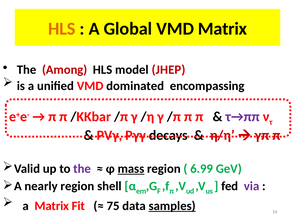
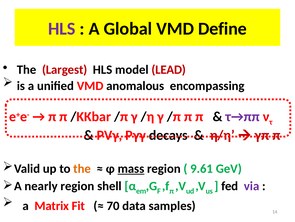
HLS at (62, 29) colour: orange -> purple
VMD Matrix: Matrix -> Define
Among: Among -> Largest
JHEP: JHEP -> LEAD
dominated: dominated -> anomalous
the at (82, 168) colour: purple -> orange
6.99: 6.99 -> 9.61
75: 75 -> 70
samples underline: present -> none
